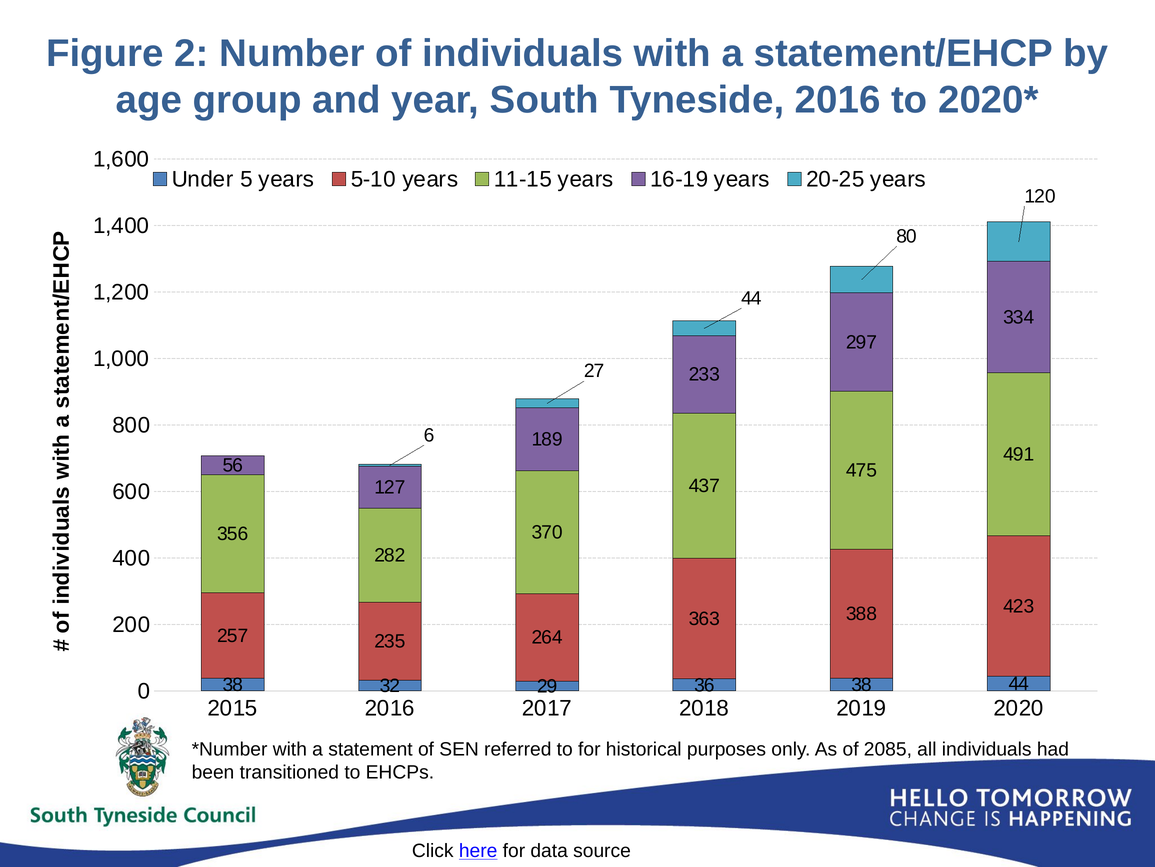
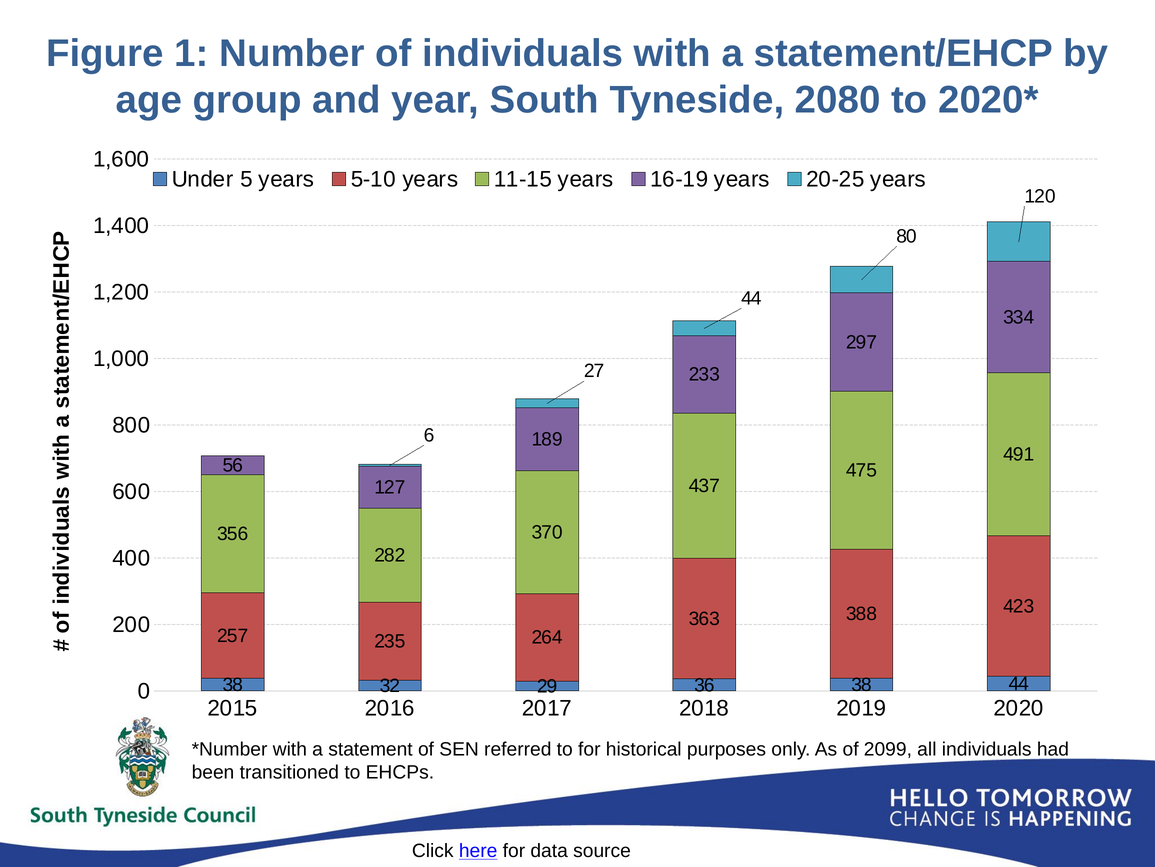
2: 2 -> 1
Tyneside 2016: 2016 -> 2080
2085: 2085 -> 2099
